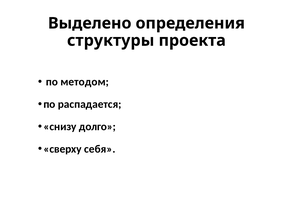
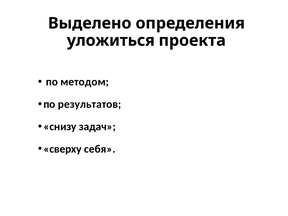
структуры: структуры -> уложиться
распадается: распадается -> результатов
долго: долго -> задач
